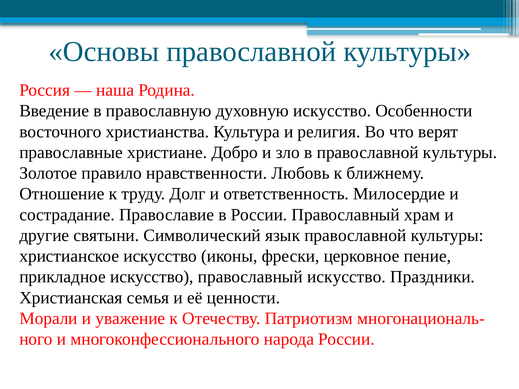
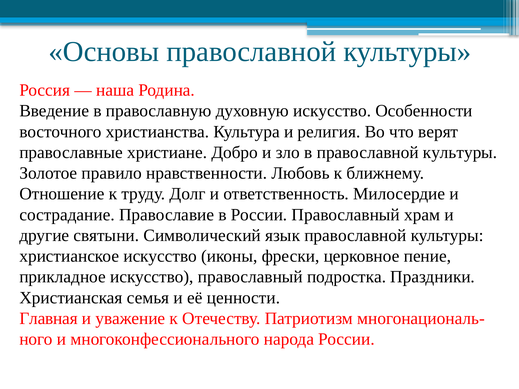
православный искусство: искусство -> подростка
Морали: Морали -> Главная
